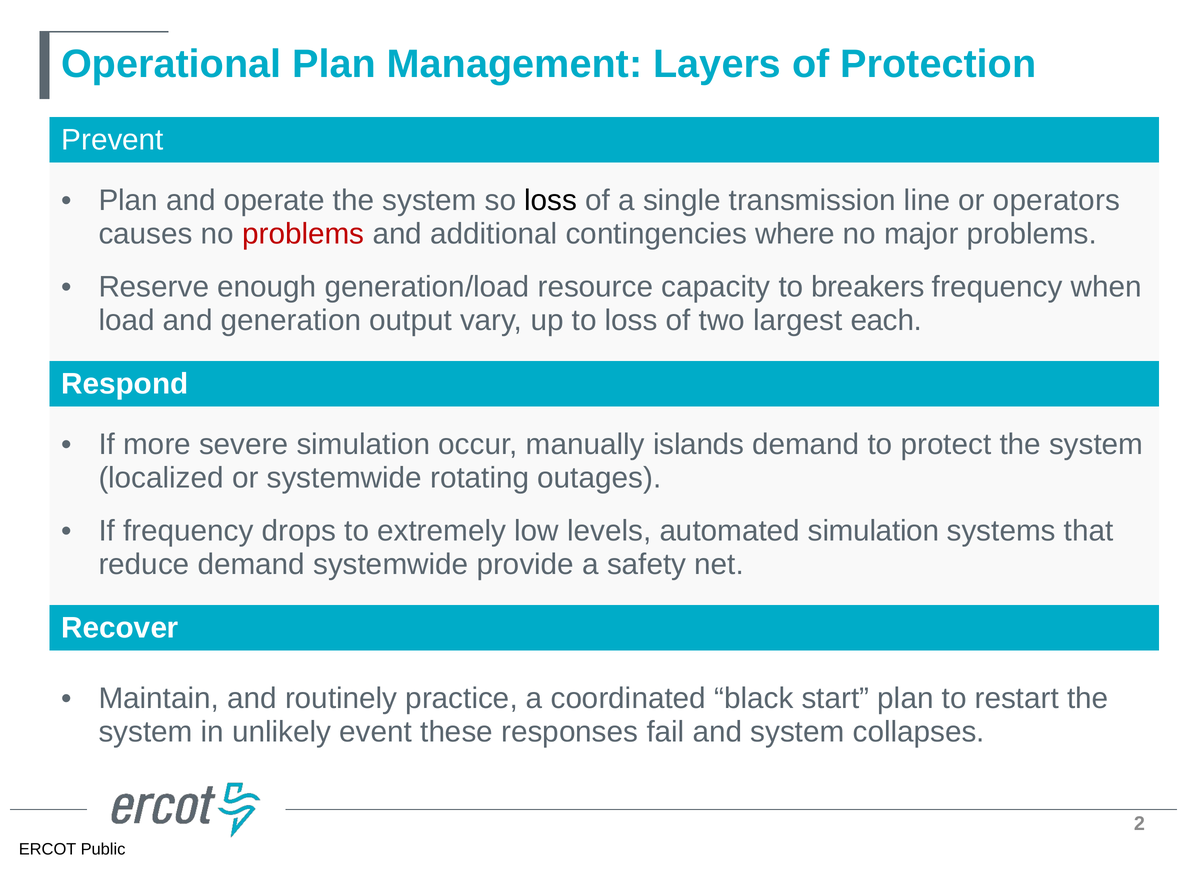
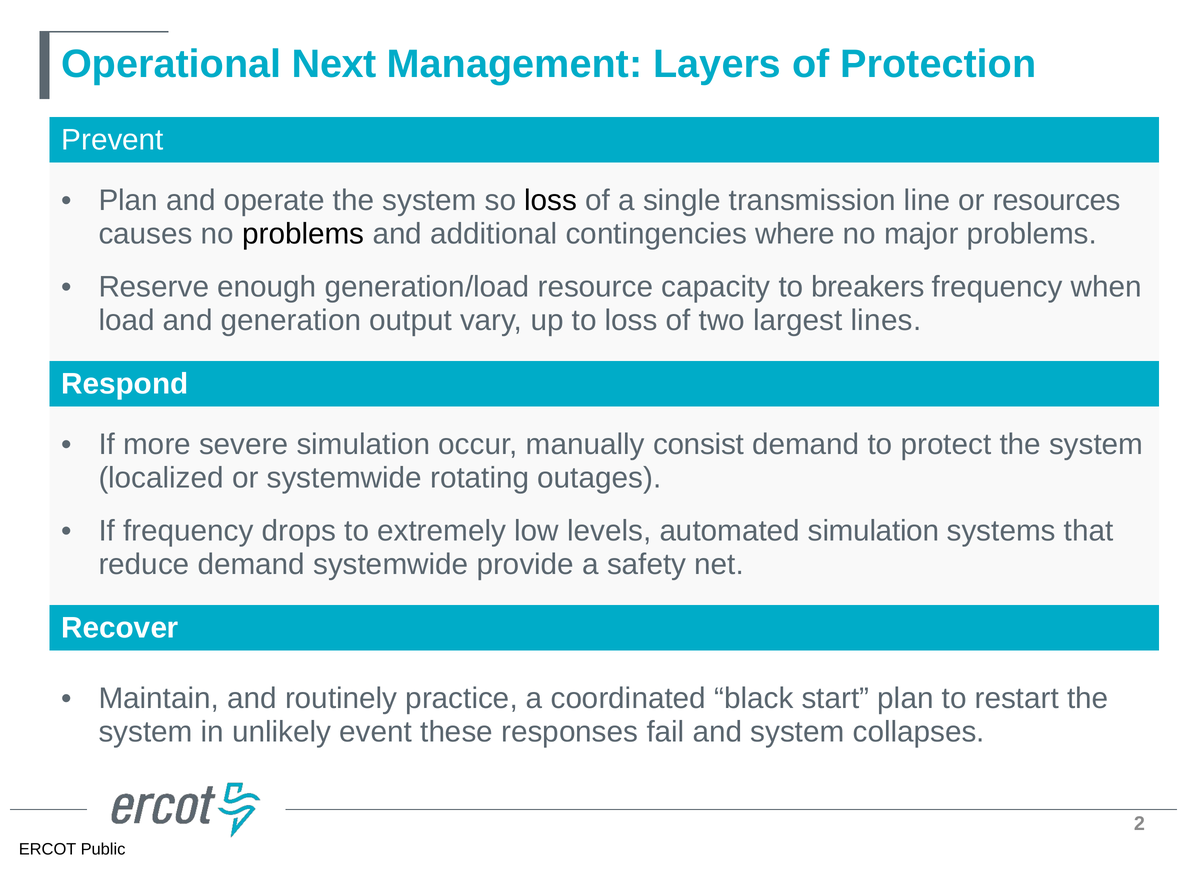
Operational Plan: Plan -> Next
operators: operators -> resources
problems at (303, 234) colour: red -> black
each: each -> lines
islands: islands -> consist
